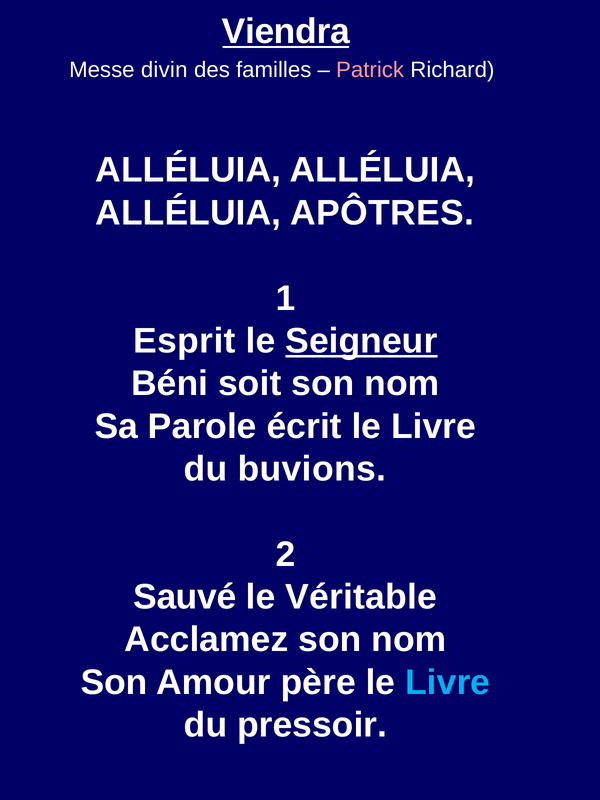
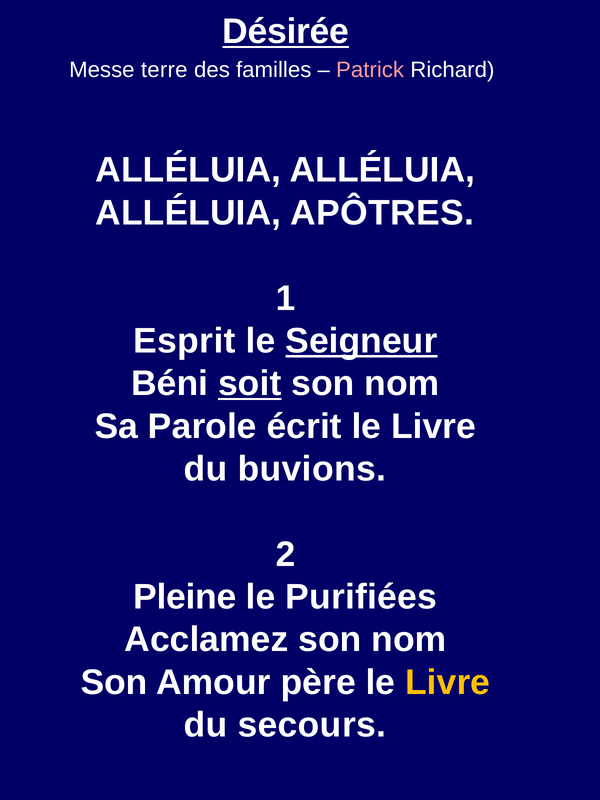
Viendra: Viendra -> Désirée
divin: divin -> terre
soit underline: none -> present
Sauvé: Sauvé -> Pleine
Véritable: Véritable -> Purifiées
Livre at (448, 682) colour: light blue -> yellow
pressoir: pressoir -> secours
